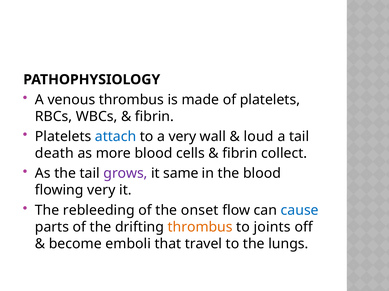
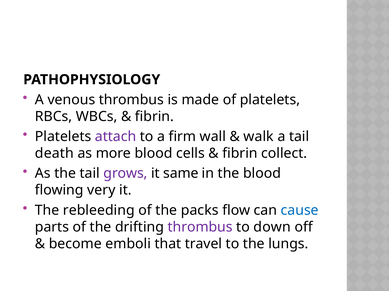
attach colour: blue -> purple
a very: very -> firm
loud: loud -> walk
onset: onset -> packs
thrombus at (200, 228) colour: orange -> purple
joints: joints -> down
